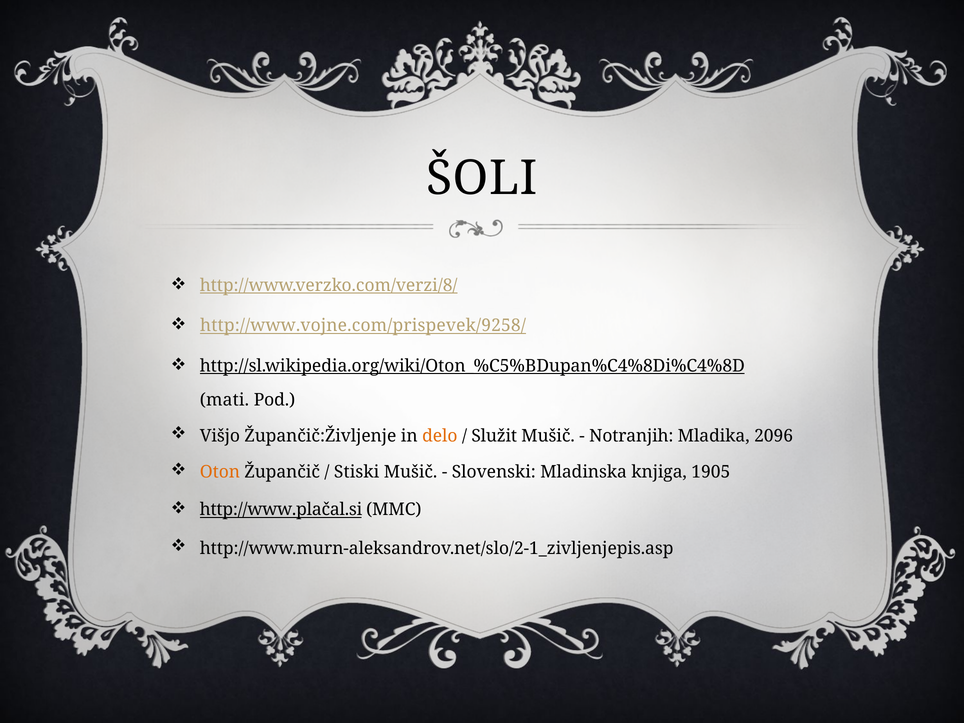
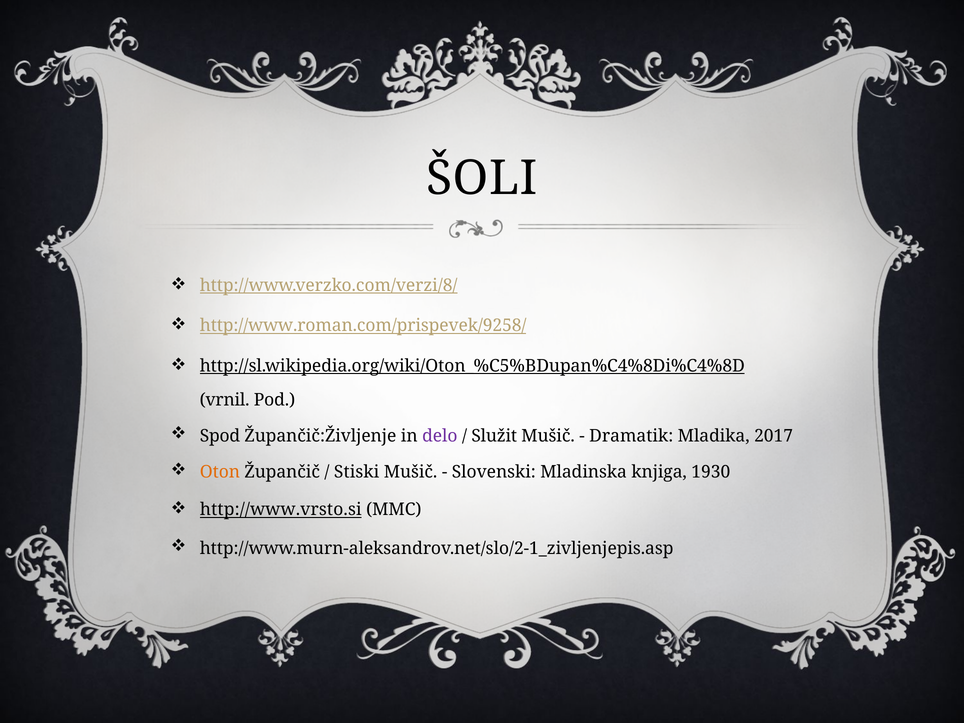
http://www.vojne.com/prispevek/9258/: http://www.vojne.com/prispevek/9258/ -> http://www.roman.com/prispevek/9258/
mati: mati -> vrnil
Višjo: Višjo -> Spod
delo colour: orange -> purple
Notranjih: Notranjih -> Dramatik
2096: 2096 -> 2017
1905: 1905 -> 1930
http://www.plačal.si: http://www.plačal.si -> http://www.vrsto.si
